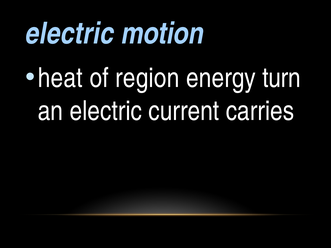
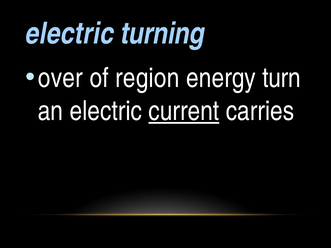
motion: motion -> turning
heat: heat -> over
current underline: none -> present
